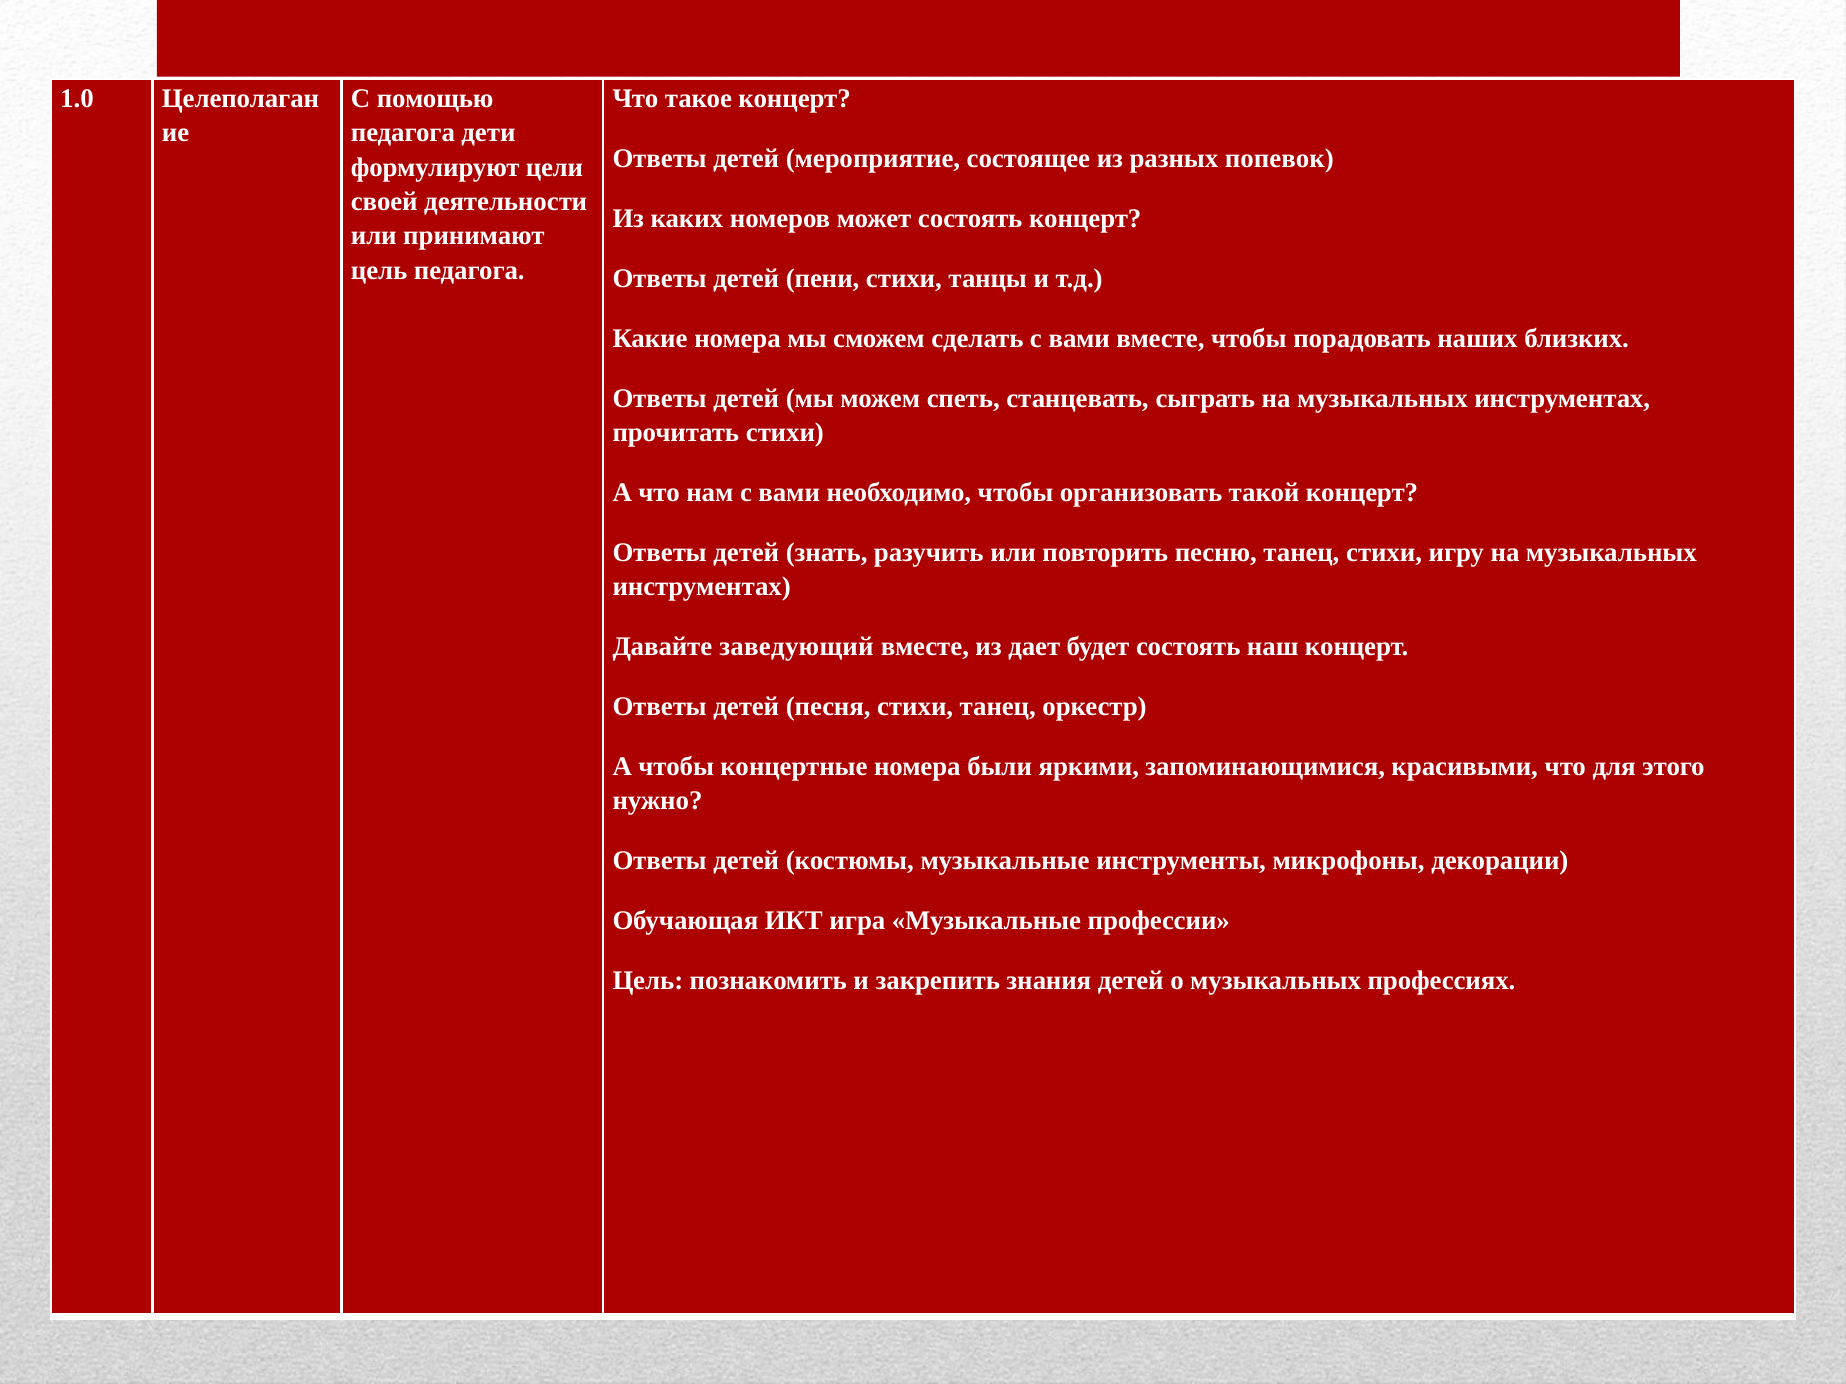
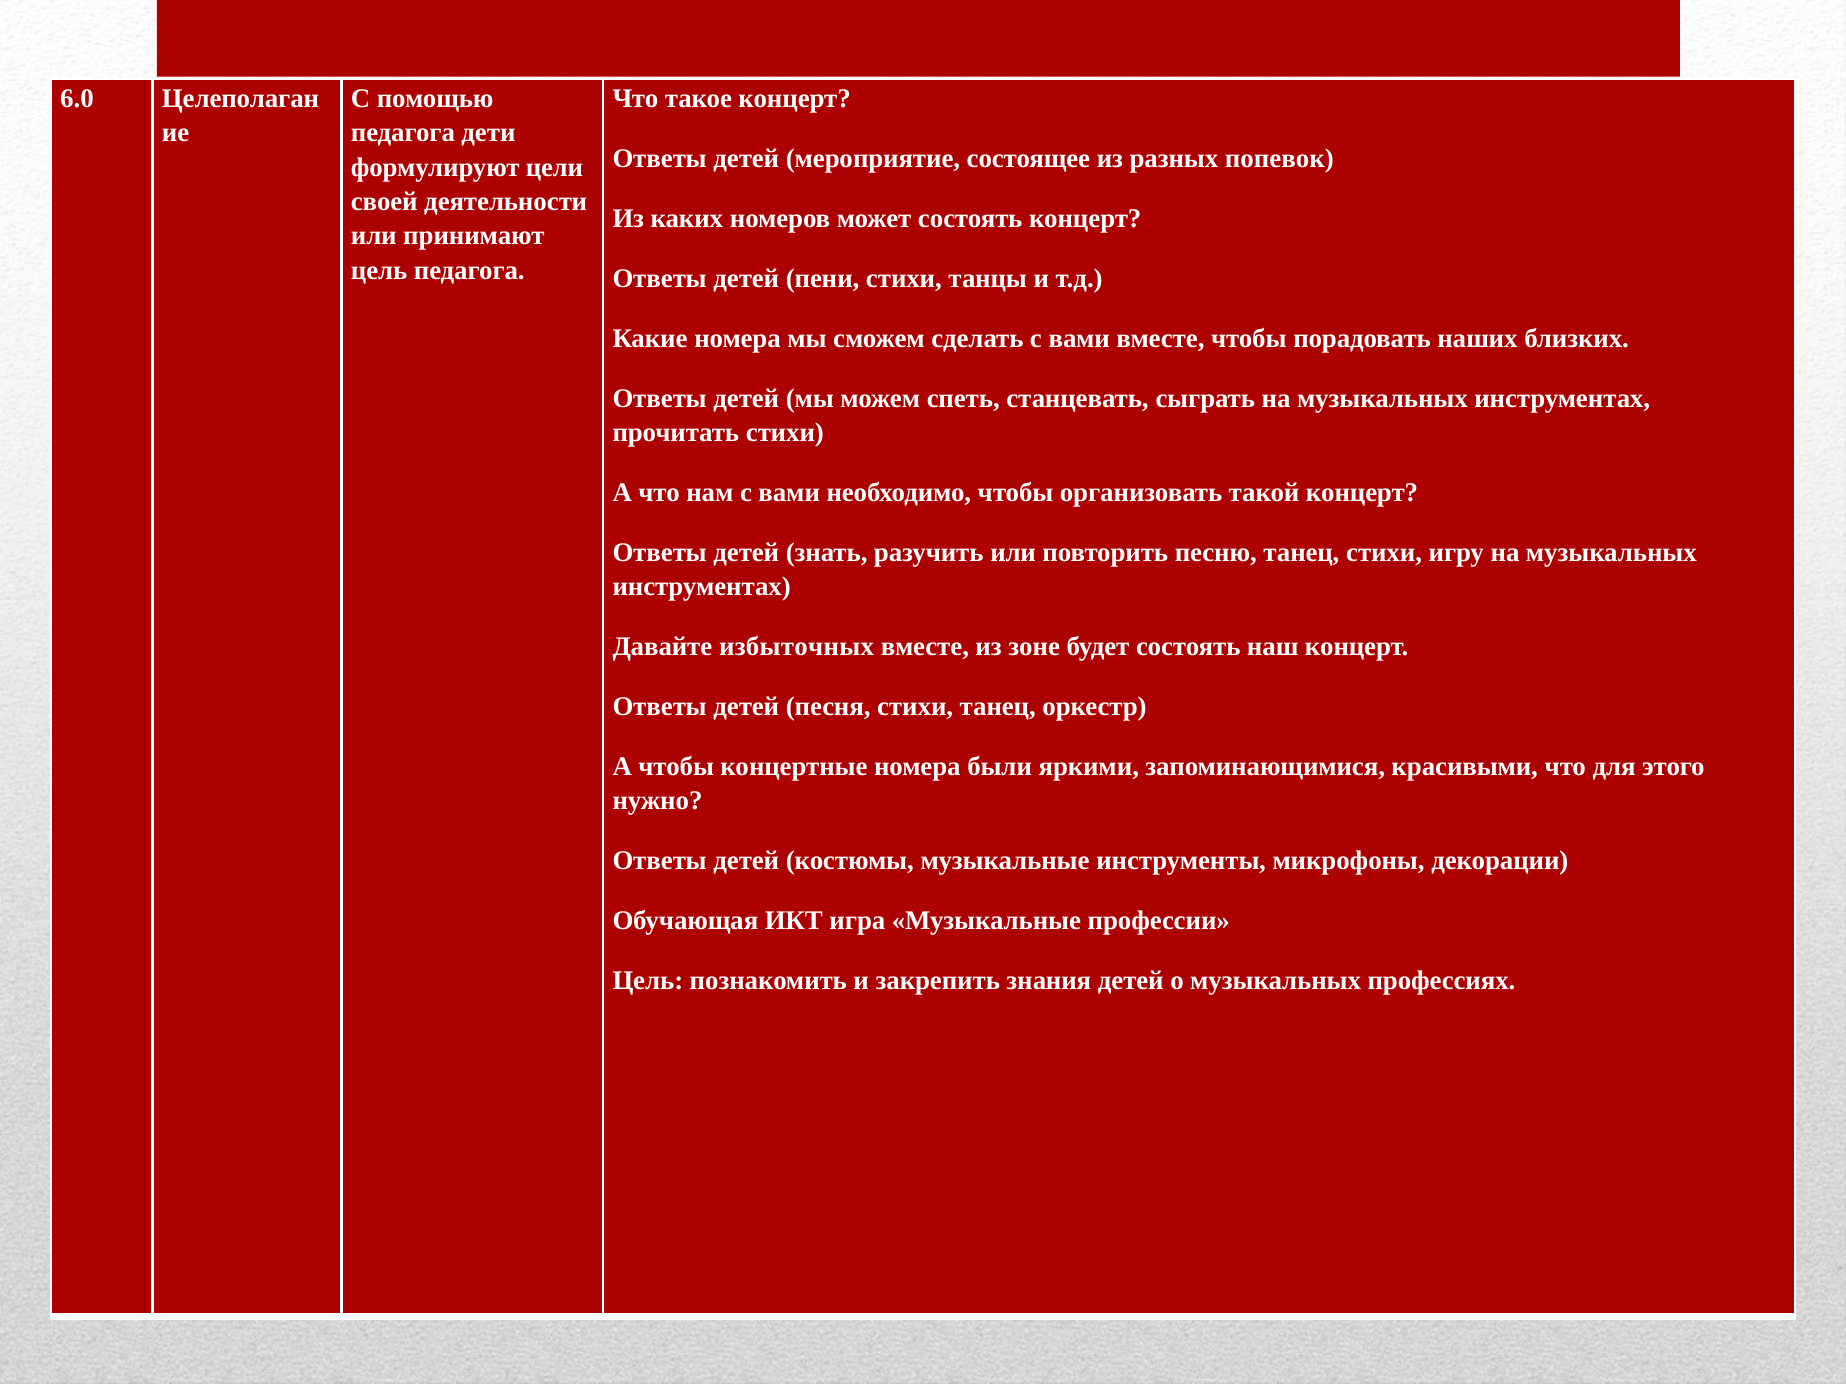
1.0: 1.0 -> 6.0
заведующий: заведующий -> избыточных
дает: дает -> зоне
